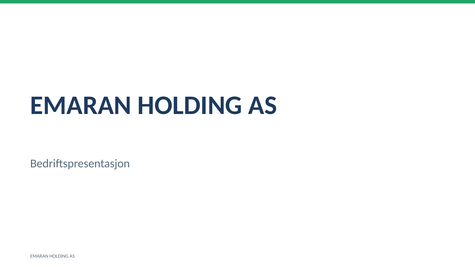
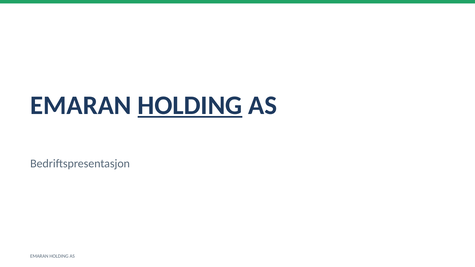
HOLDING at (190, 105) underline: none -> present
